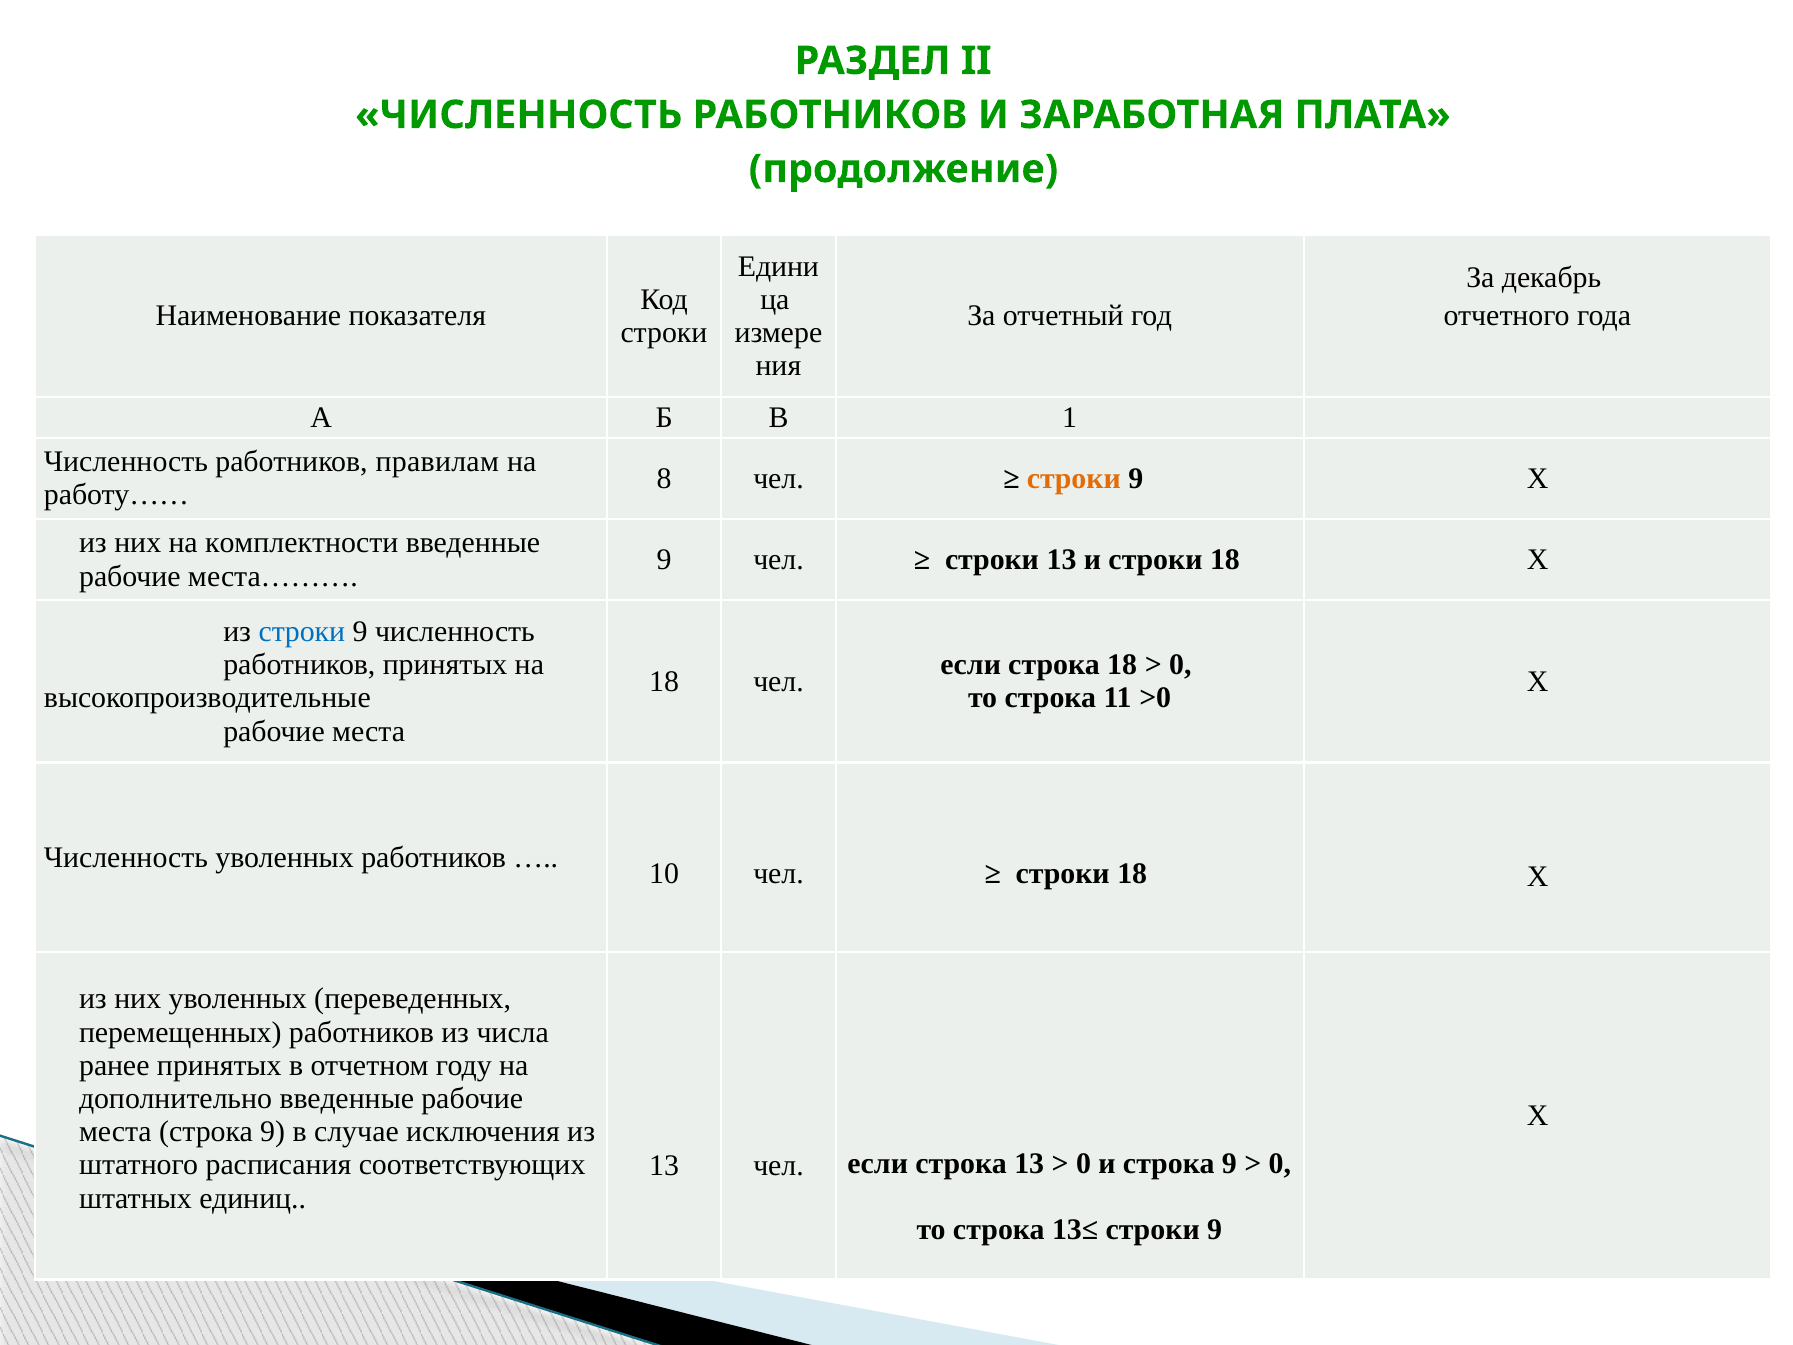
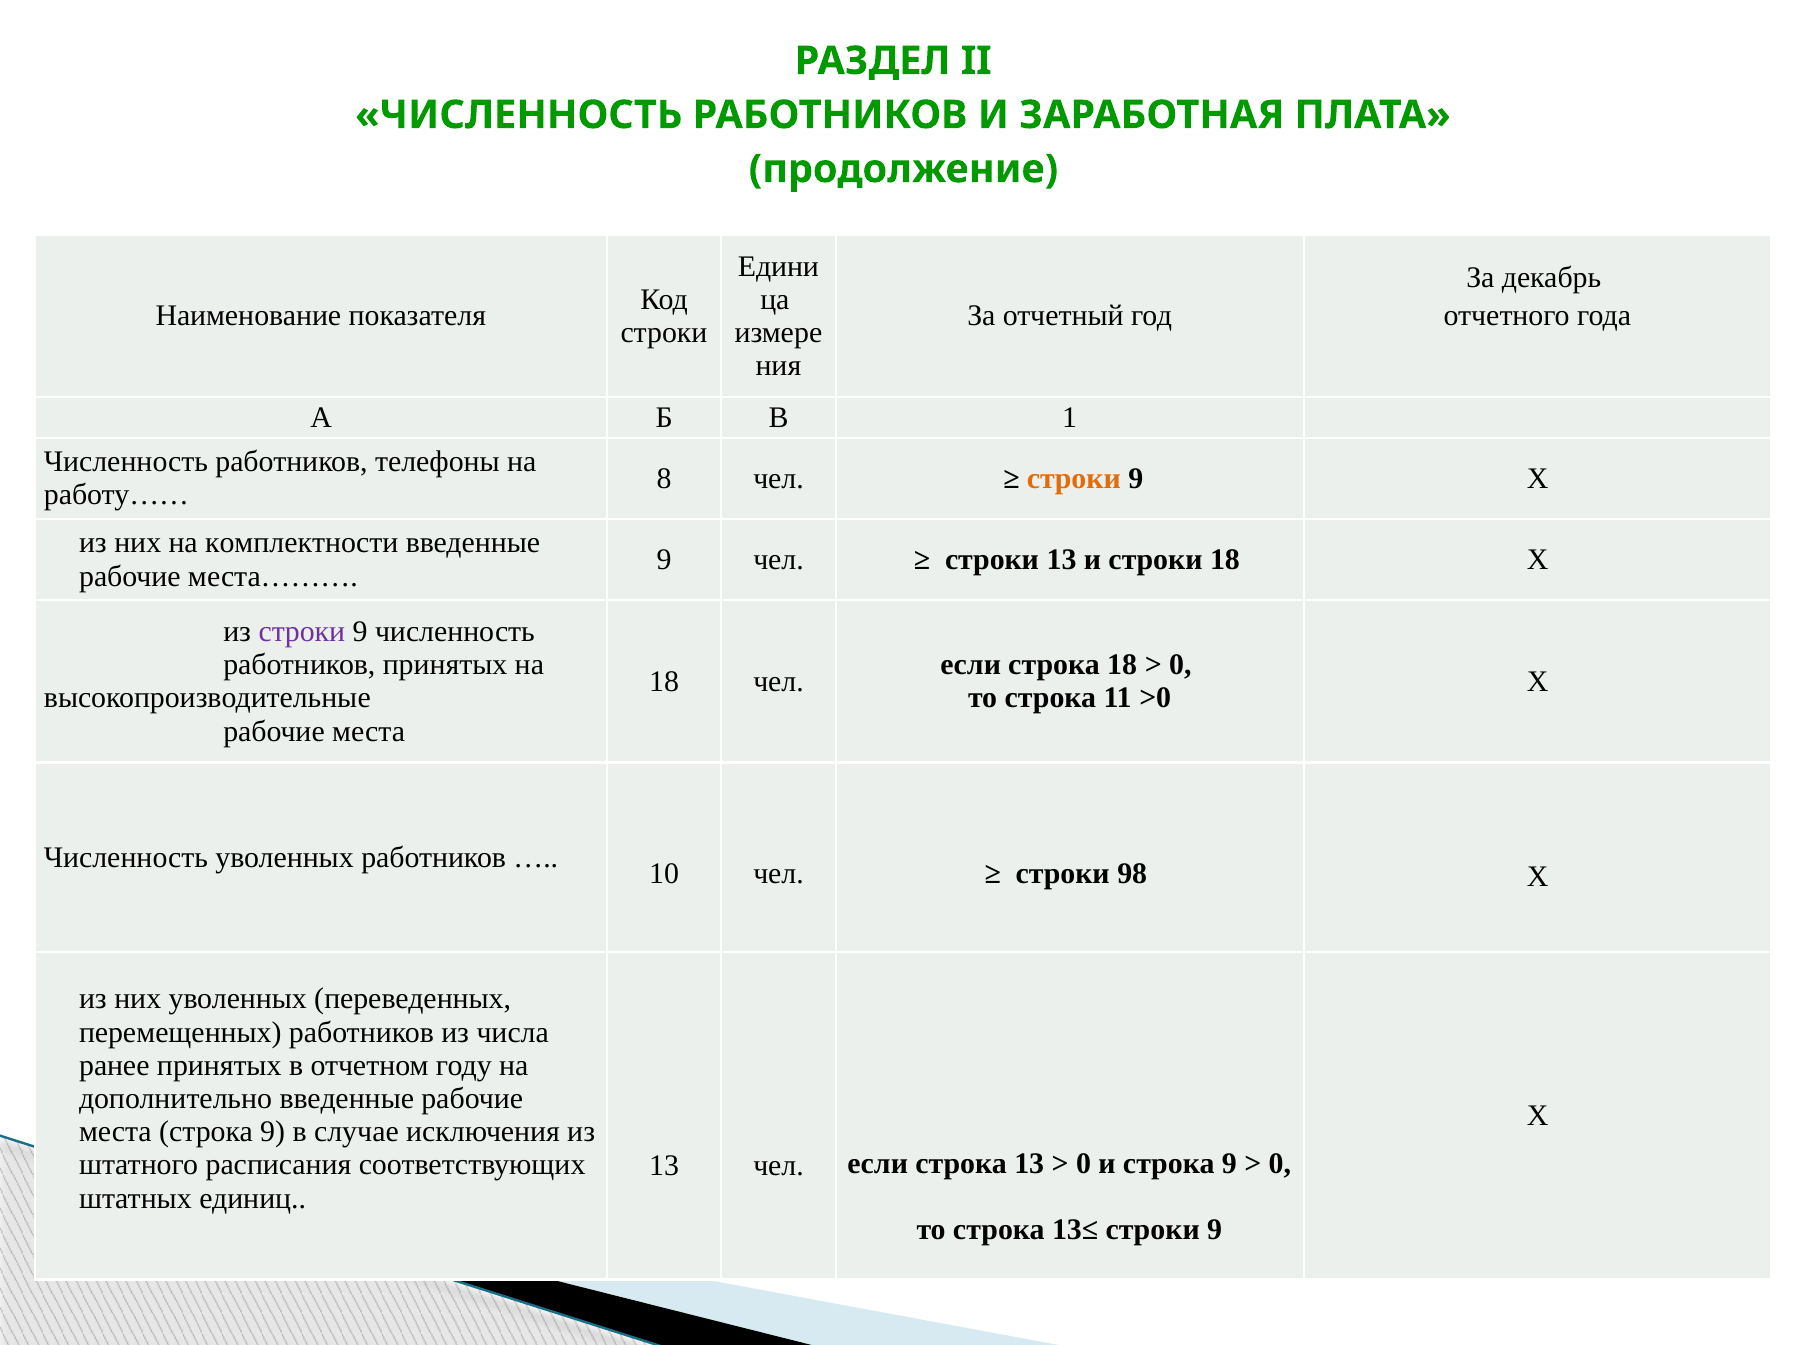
правилам: правилам -> телефоны
строки at (302, 632) colour: blue -> purple
18 at (1132, 874): 18 -> 98
